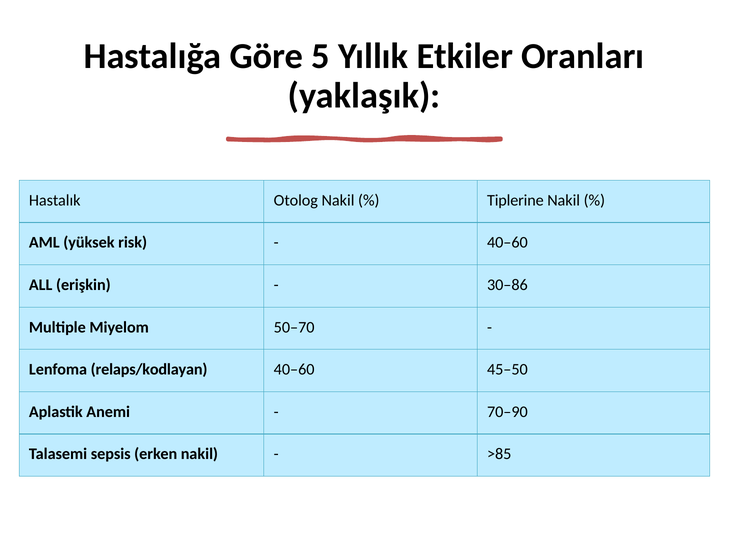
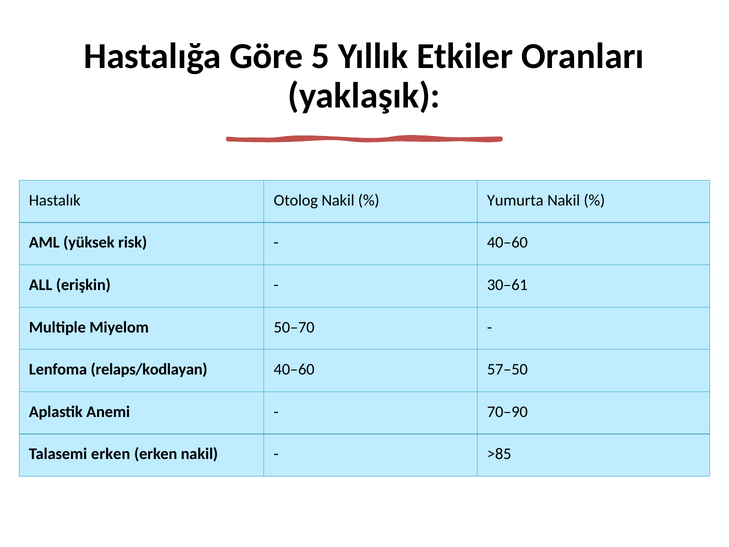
Tiplerine: Tiplerine -> Yumurta
30–86: 30–86 -> 30–61
45–50: 45–50 -> 57–50
Talasemi sepsis: sepsis -> erken
